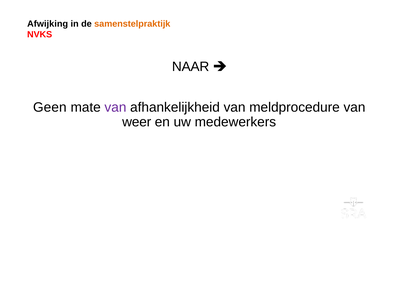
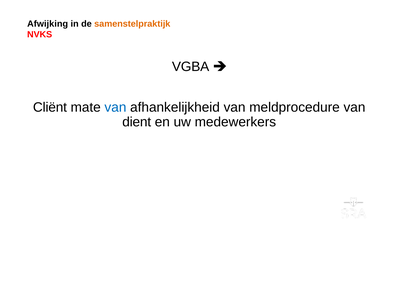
NAAR: NAAR -> VGBA
Geen: Geen -> Cliënt
van at (115, 107) colour: purple -> blue
weer: weer -> dient
